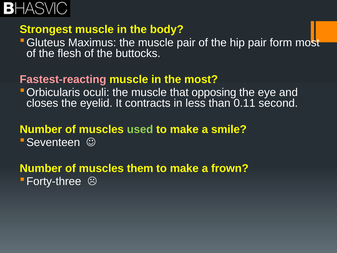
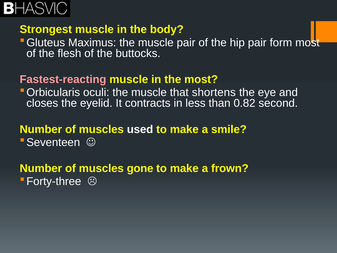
opposing: opposing -> shortens
0.11: 0.11 -> 0.82
used colour: light green -> white
them: them -> gone
